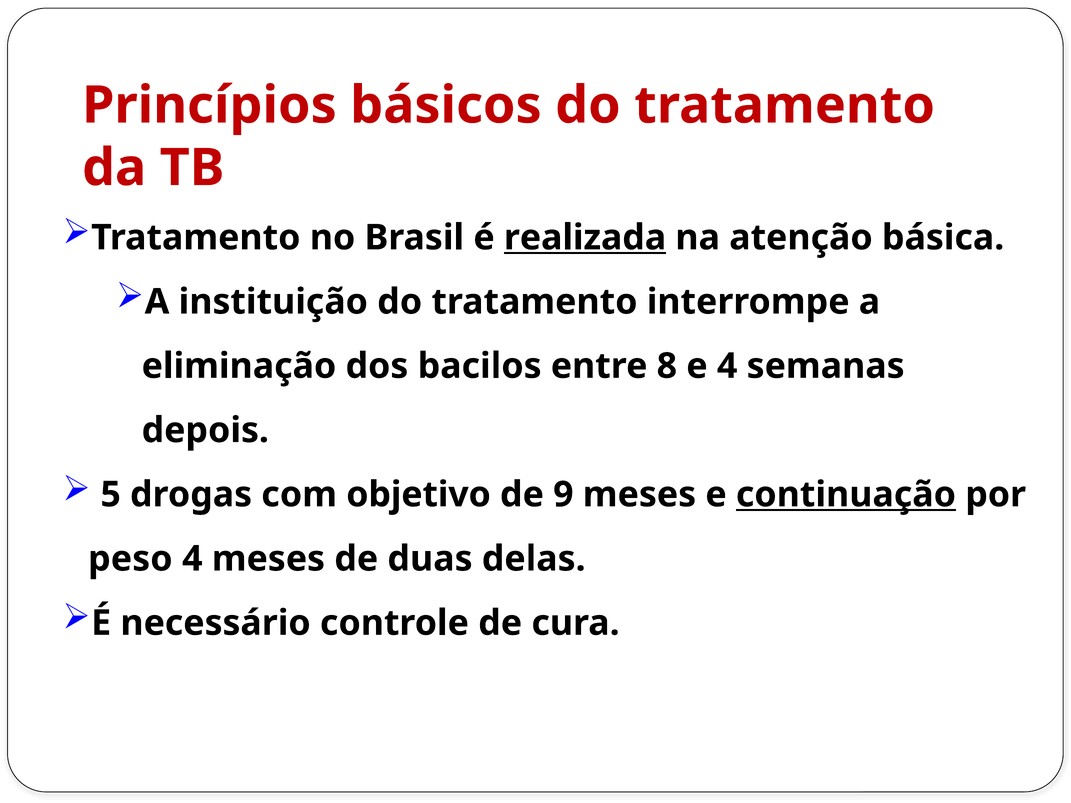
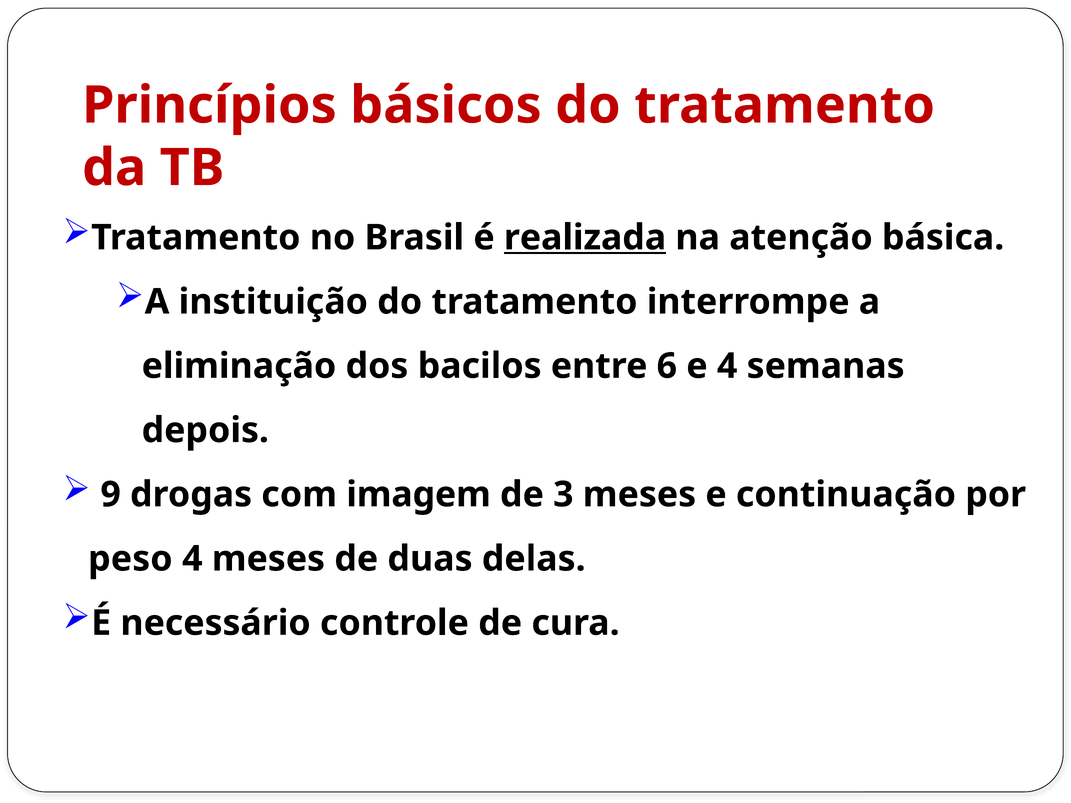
8: 8 -> 6
5: 5 -> 9
objetivo: objetivo -> imagem
9: 9 -> 3
continuação underline: present -> none
